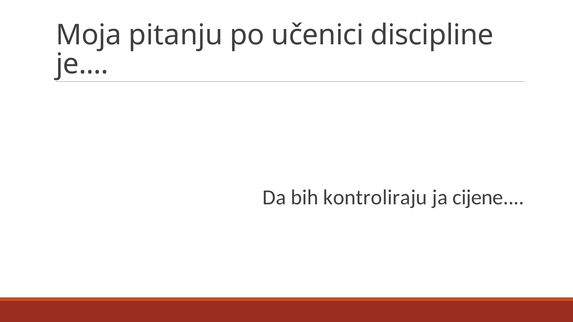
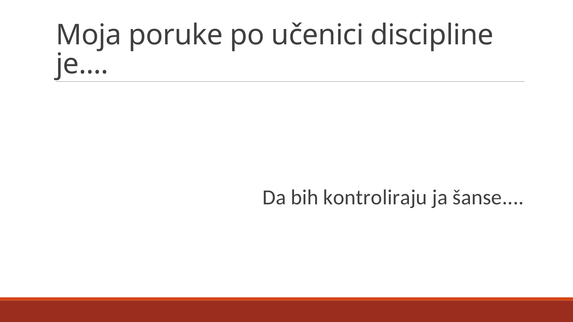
pitanju: pitanju -> poruke
cijene: cijene -> šanse
